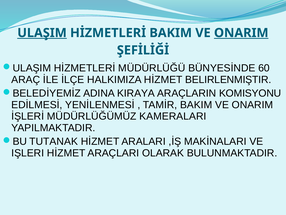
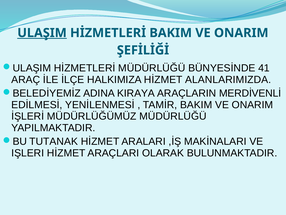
ONARIM at (241, 33) underline: present -> none
60: 60 -> 41
BELIRLENMIŞTIR: BELIRLENMIŞTIR -> ALANLARIMIZDA
KOMISYONU: KOMISYONU -> MERDİVENLİ
MÜDÜRLÜĞÜMÜZ KAMERALARI: KAMERALARI -> MÜDÜRLÜĞÜ
